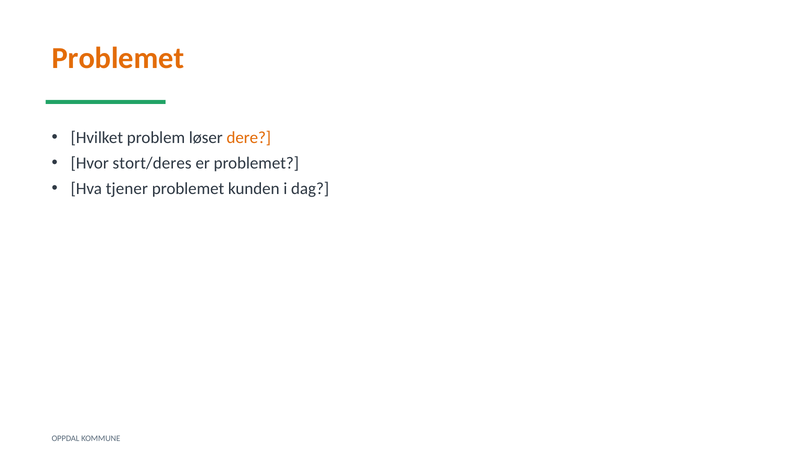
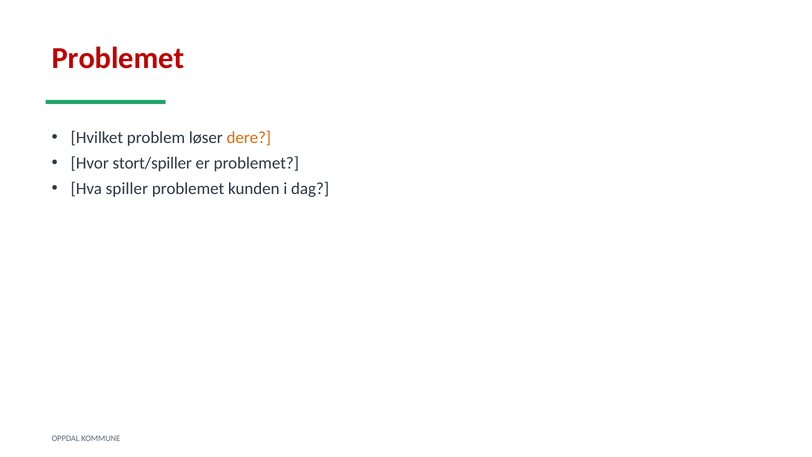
Problemet at (118, 58) colour: orange -> red
stort/deres: stort/deres -> stort/spiller
tjener: tjener -> spiller
